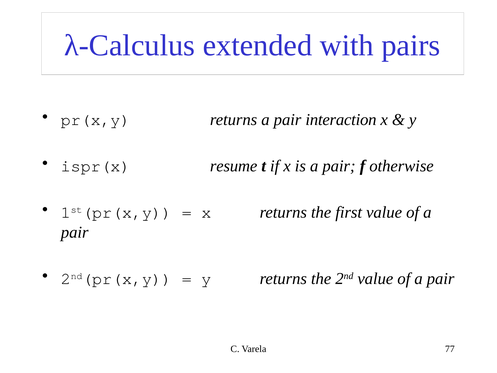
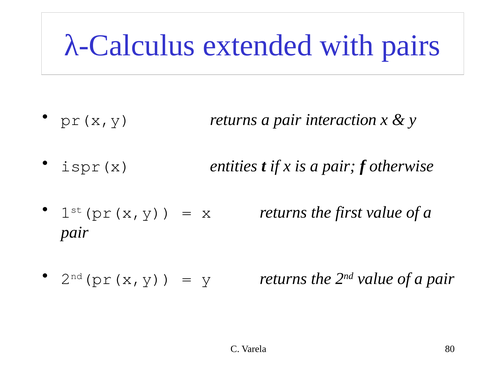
resume: resume -> entities
77: 77 -> 80
